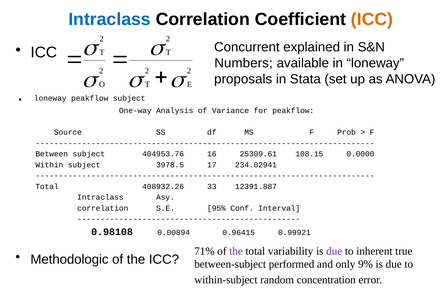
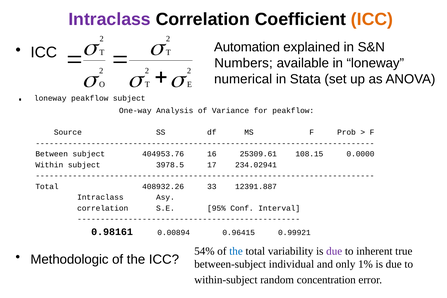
Intraclass at (110, 19) colour: blue -> purple
Concurrent: Concurrent -> Automation
proposals: proposals -> numerical
0.98108: 0.98108 -> 0.98161
71%: 71% -> 54%
the at (236, 251) colour: purple -> blue
performed: performed -> individual
9%: 9% -> 1%
